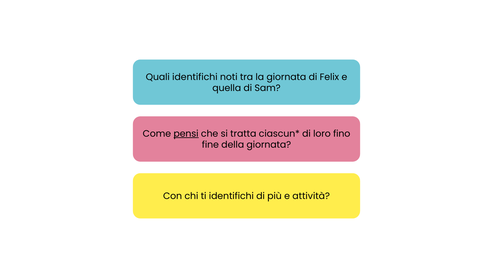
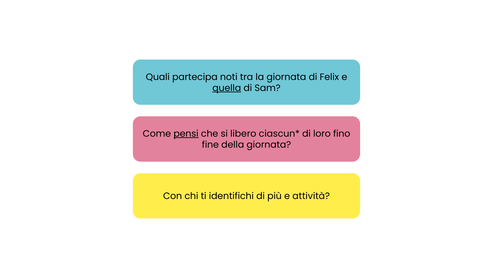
Quali identifichi: identifichi -> partecipa
quella underline: none -> present
tratta: tratta -> libero
